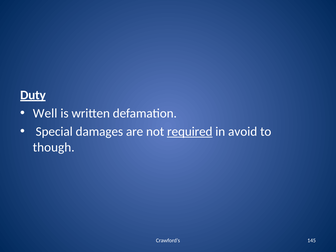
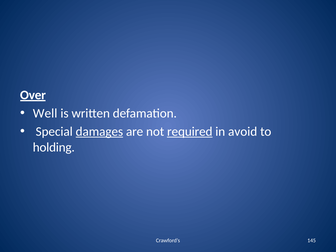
Duty: Duty -> Over
damages underline: none -> present
though: though -> holding
